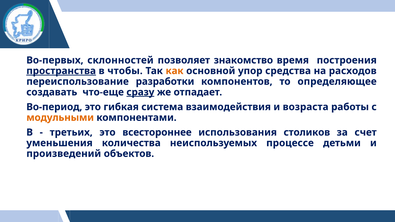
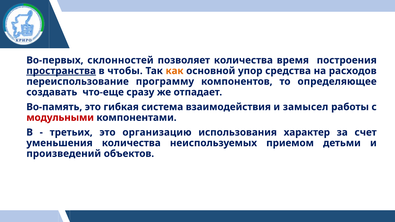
позволяет знакомство: знакомство -> количества
разработки: разработки -> программу
сразу underline: present -> none
Во-период: Во-период -> Во-память
возраста: возраста -> замысел
модульными colour: orange -> red
всестороннее: всестороннее -> организацию
столиков: столиков -> характер
процессе: процессе -> приемом
